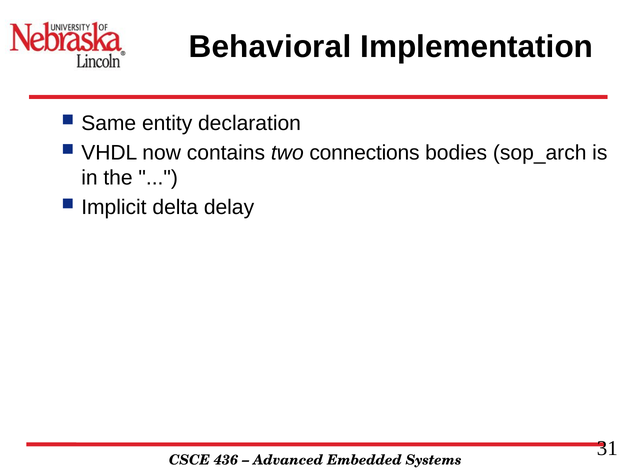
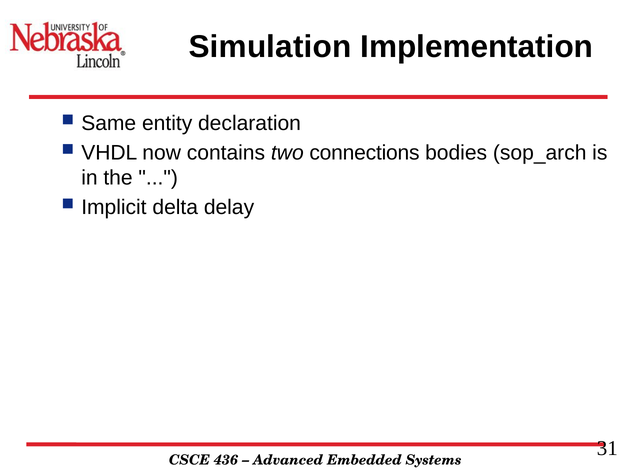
Behavioral: Behavioral -> Simulation
